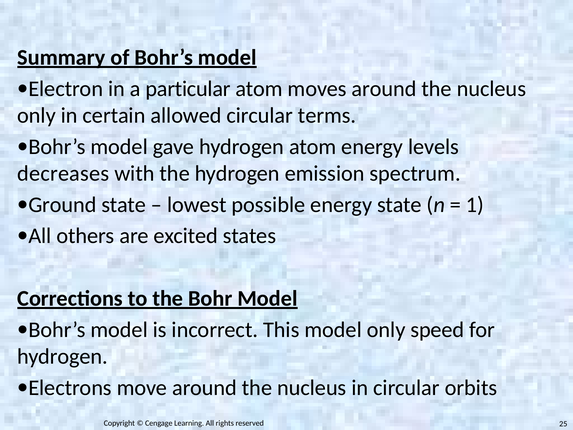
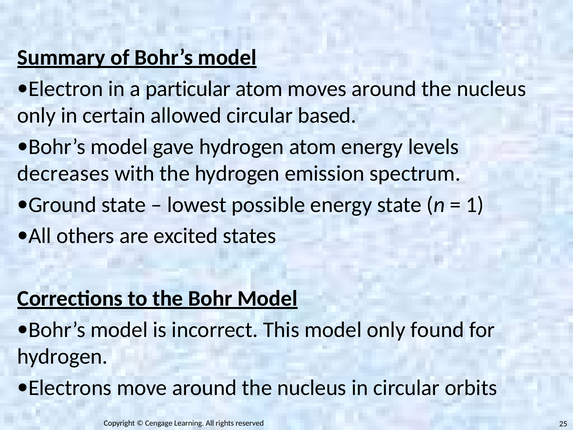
terms: terms -> based
speed: speed -> found
